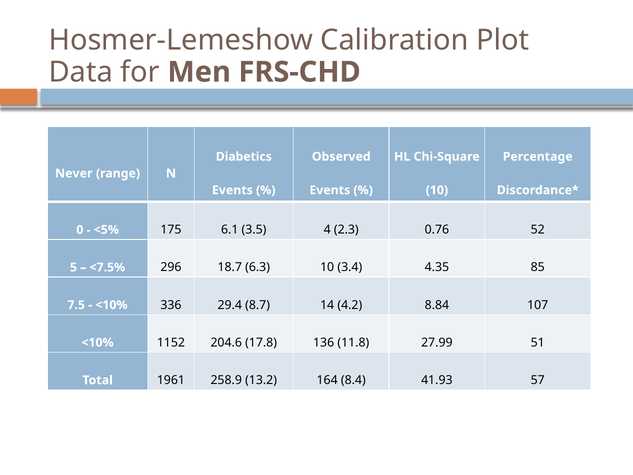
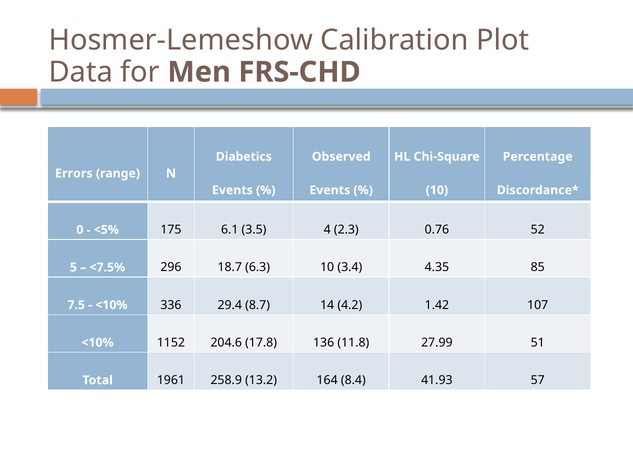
Never: Never -> Errors
8.84: 8.84 -> 1.42
